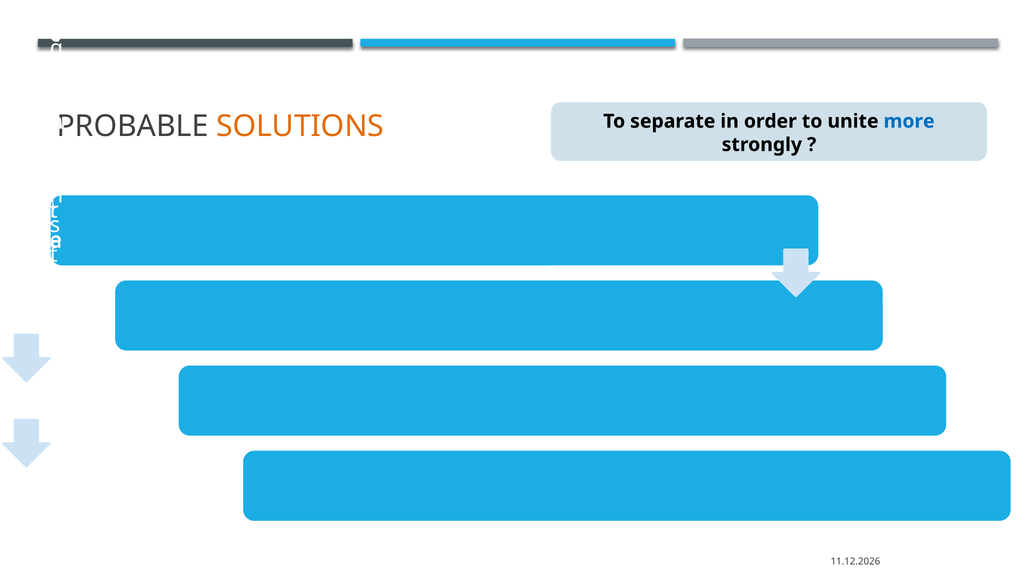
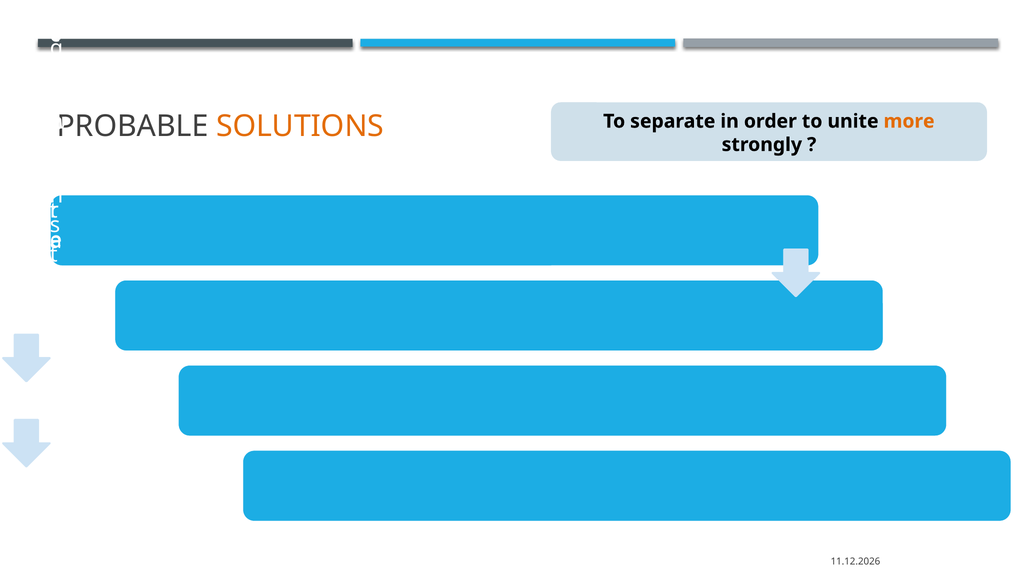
more colour: blue -> orange
